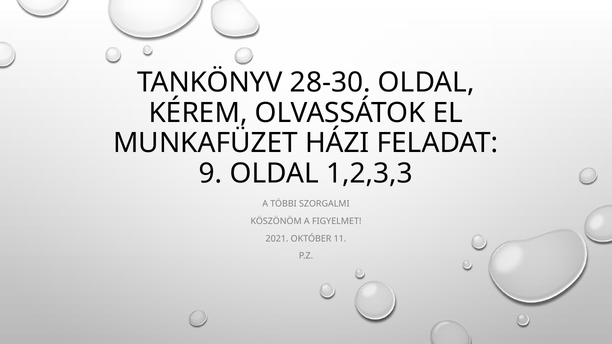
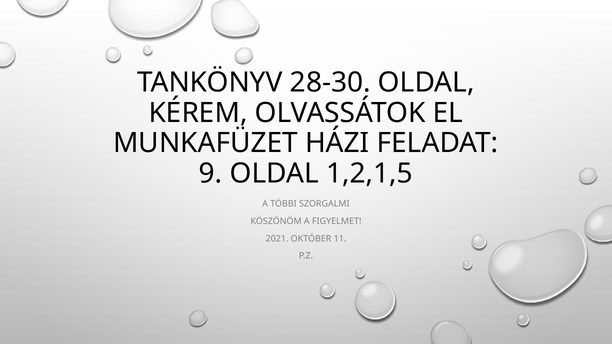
1,2,3,3: 1,2,3,3 -> 1,2,1,5
